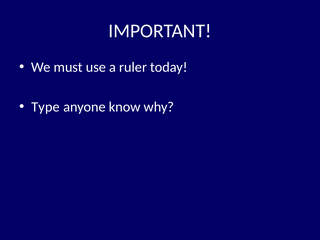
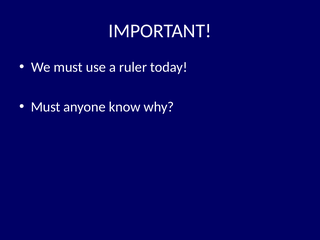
Type at (46, 107): Type -> Must
